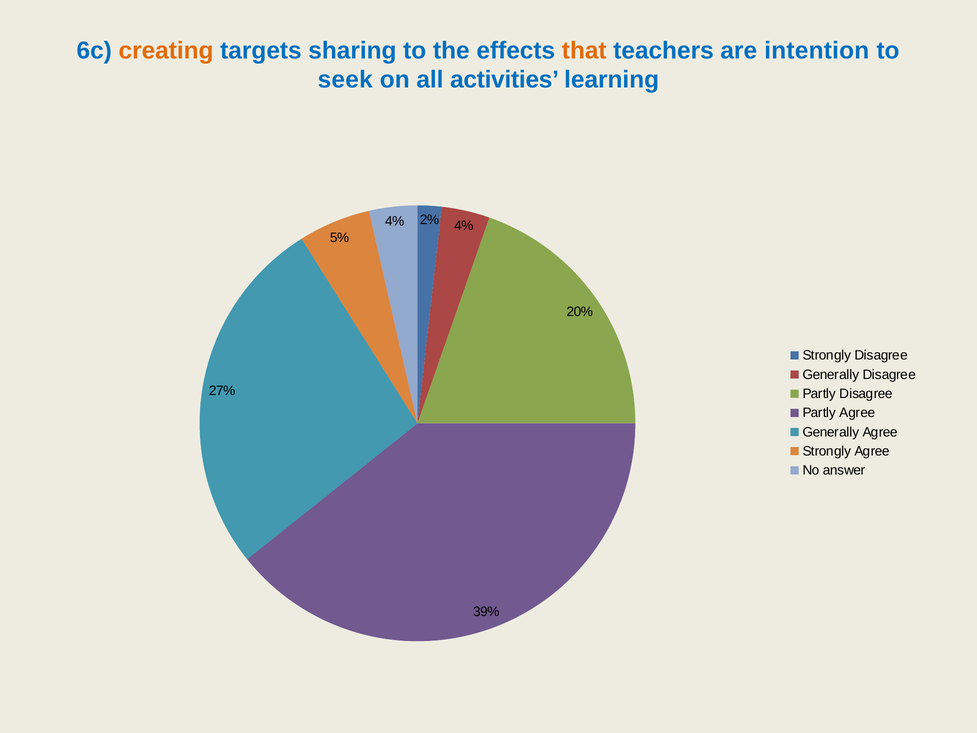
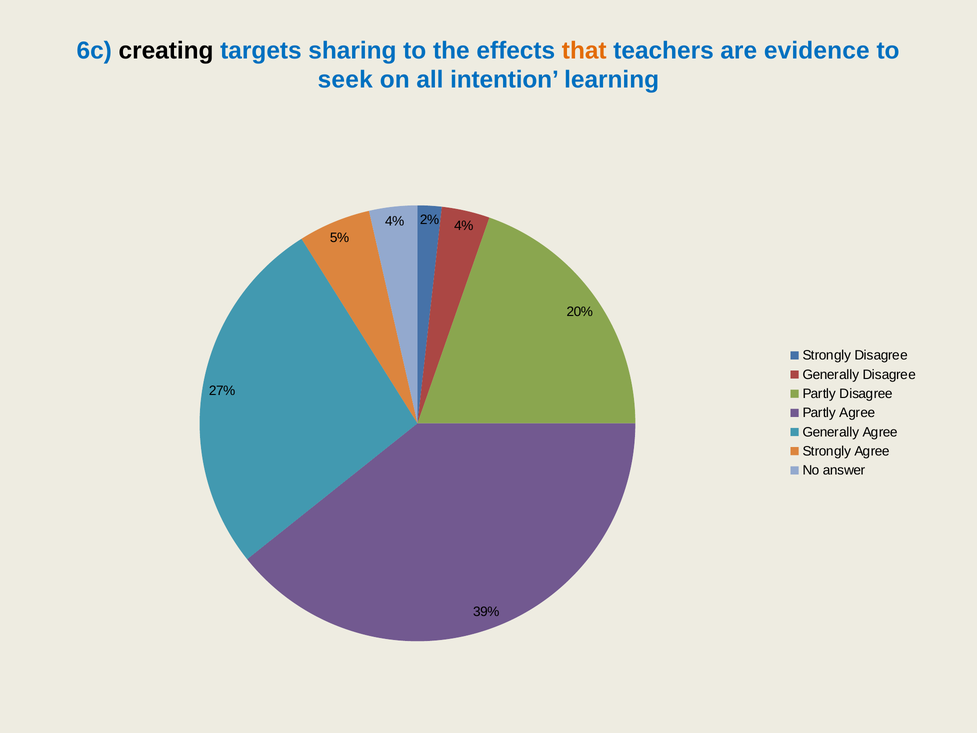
creating colour: orange -> black
intention: intention -> evidence
activities: activities -> intention
